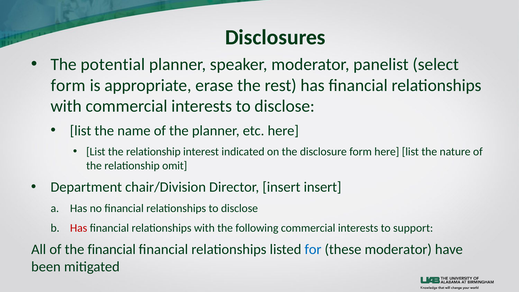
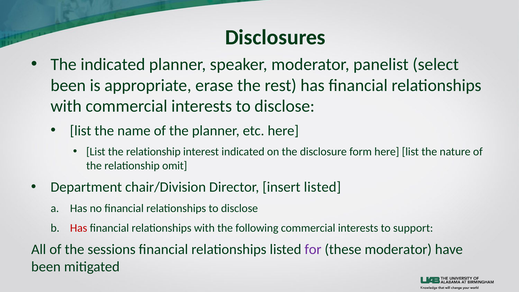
The potential: potential -> indicated
form at (68, 85): form -> been
insert insert: insert -> listed
the financial: financial -> sessions
for colour: blue -> purple
